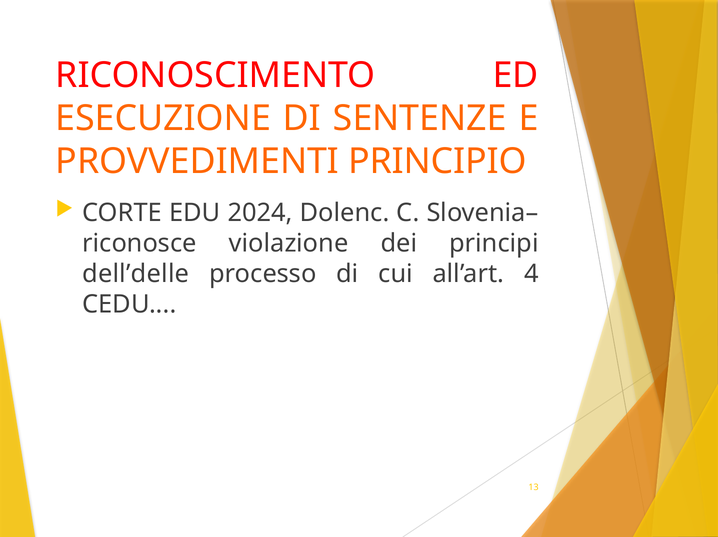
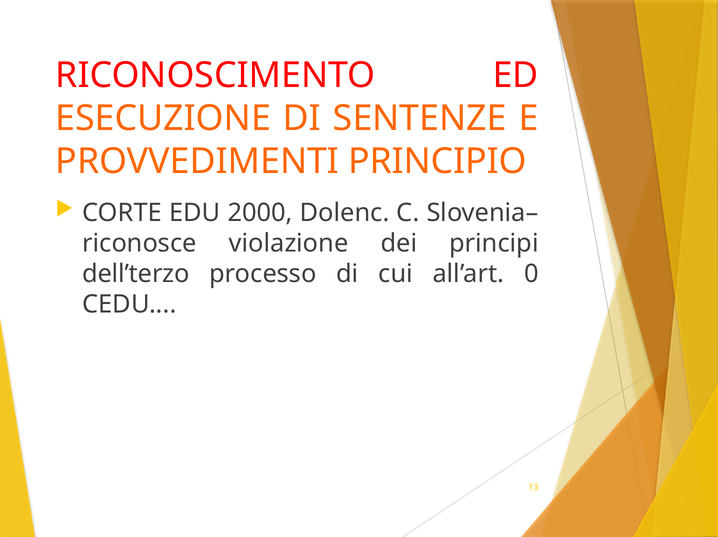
2024: 2024 -> 2000
dell’delle: dell’delle -> dell’terzo
4: 4 -> 0
